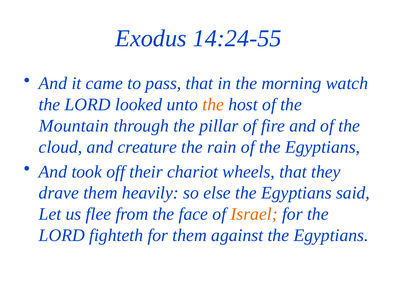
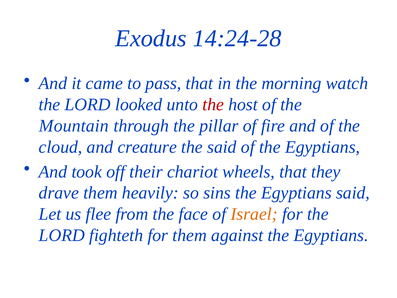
14:24-55: 14:24-55 -> 14:24-28
the at (213, 104) colour: orange -> red
the rain: rain -> said
else: else -> sins
